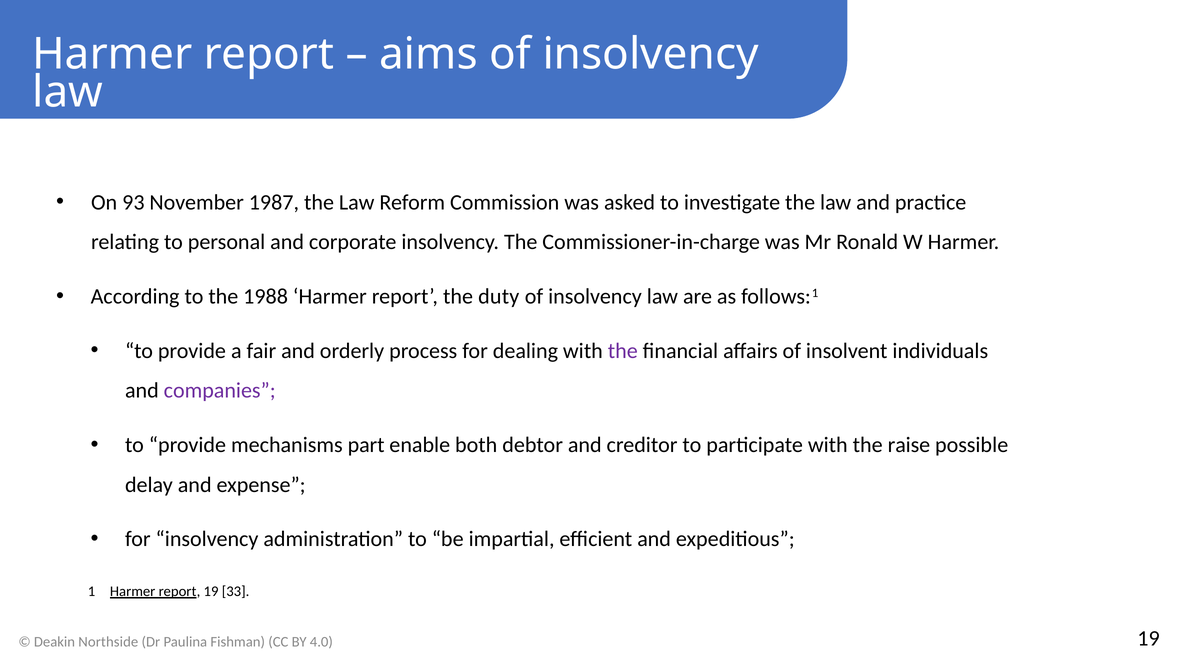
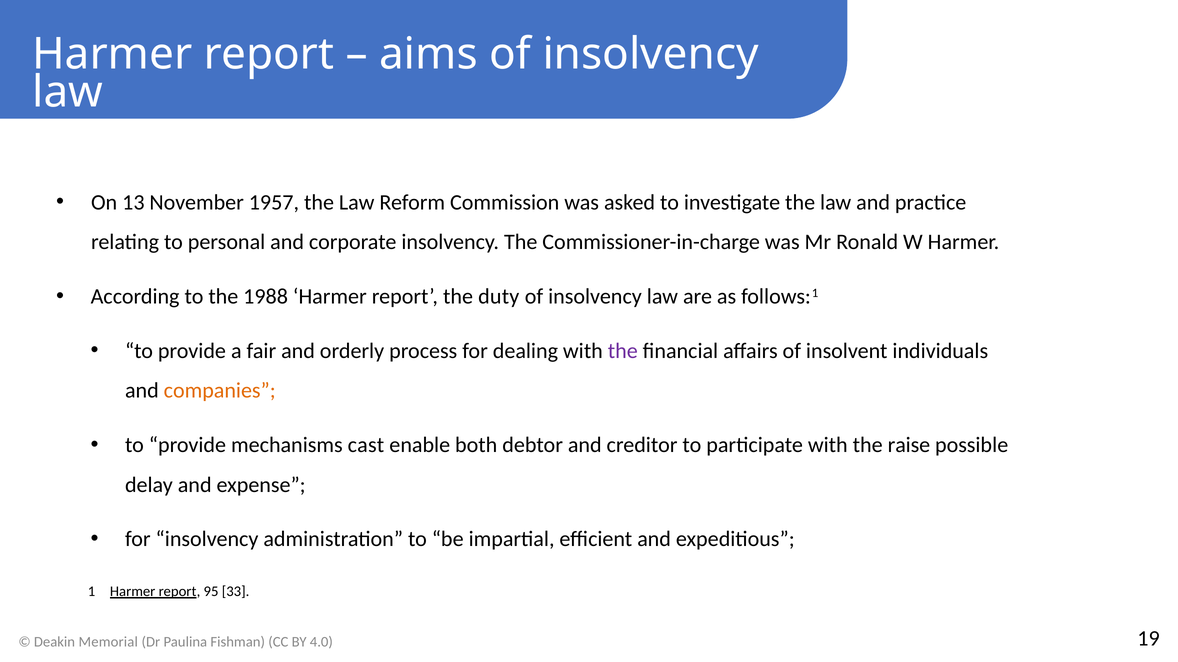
93: 93 -> 13
1987: 1987 -> 1957
companies colour: purple -> orange
part: part -> cast
report 19: 19 -> 95
Northside: Northside -> Memorial
